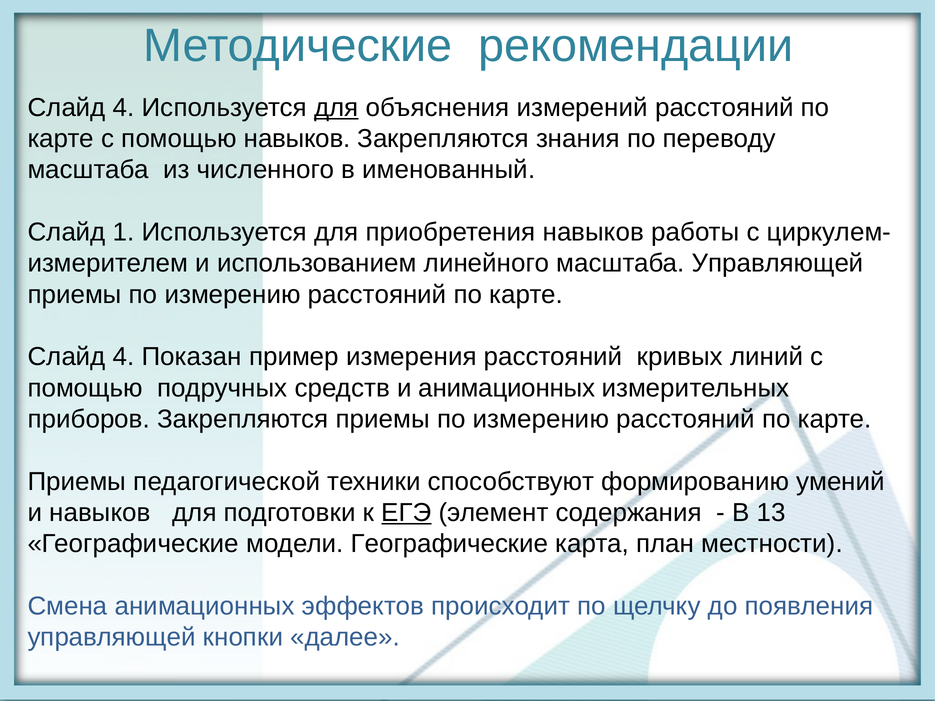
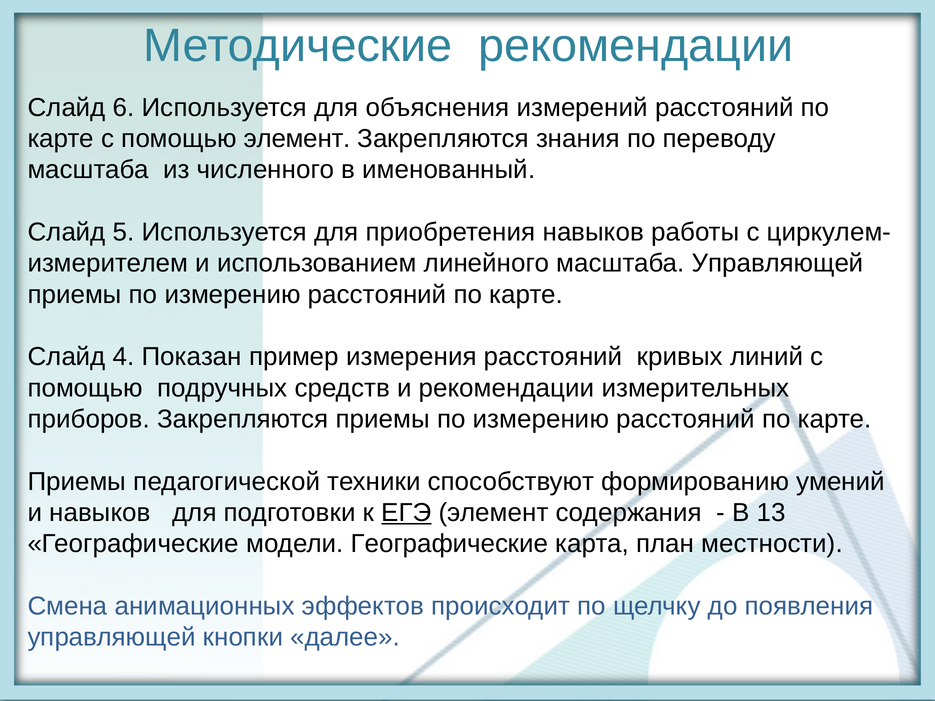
4 at (124, 108): 4 -> 6
для at (336, 108) underline: present -> none
помощью навыков: навыков -> элемент
1: 1 -> 5
и анимационных: анимационных -> рекомендации
